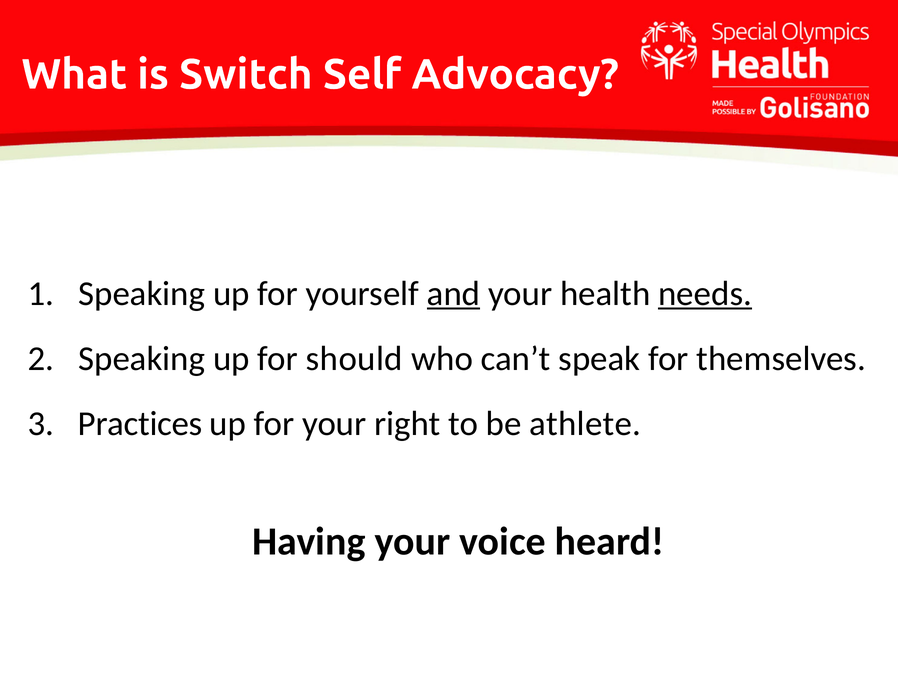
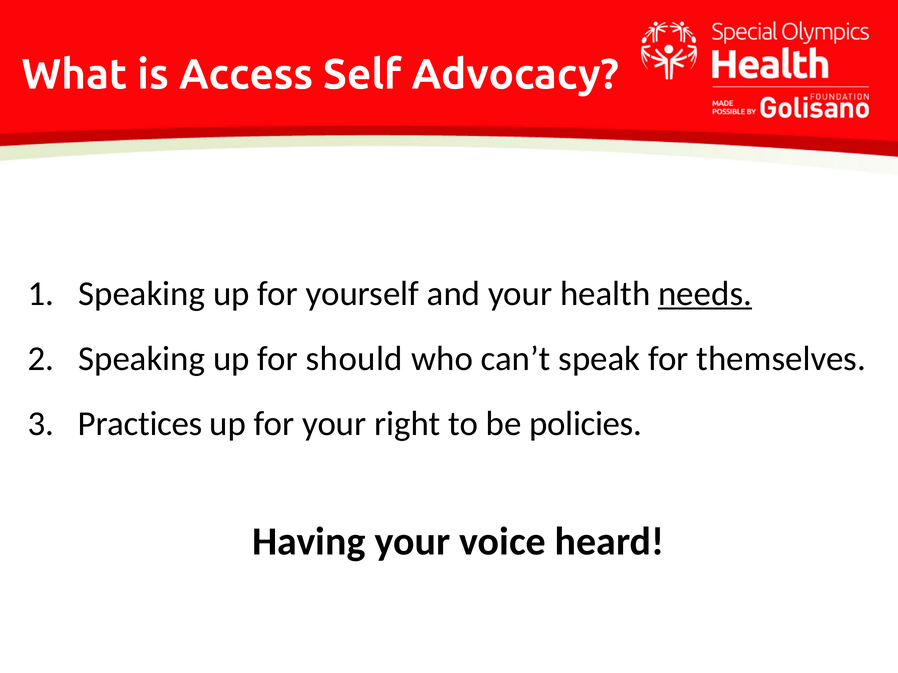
Switch: Switch -> Access
and underline: present -> none
athlete: athlete -> policies
